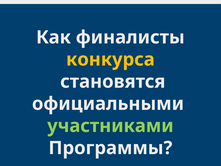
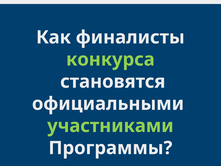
конкурса colour: yellow -> light green
